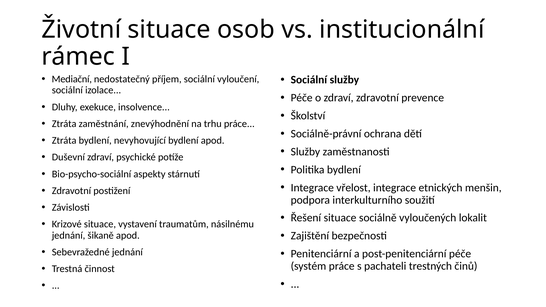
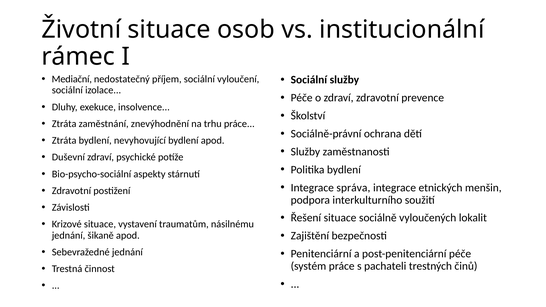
vřelost: vřelost -> správa
